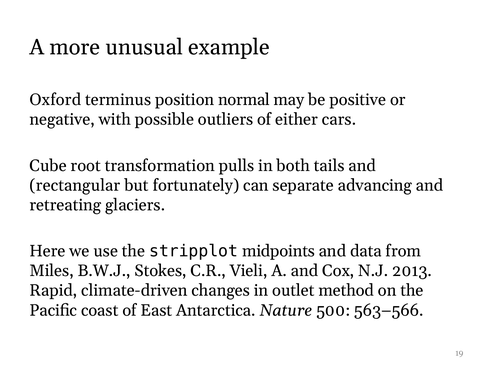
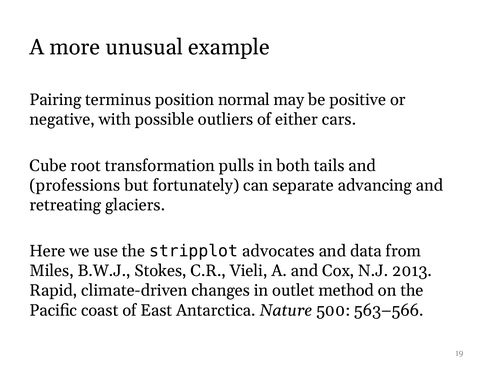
Oxford: Oxford -> Pairing
rectangular: rectangular -> professions
midpoints: midpoints -> advocates
